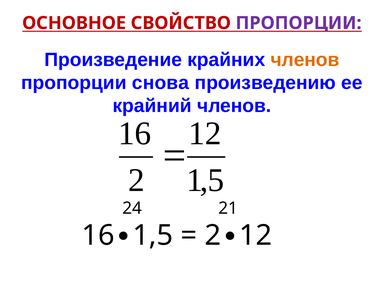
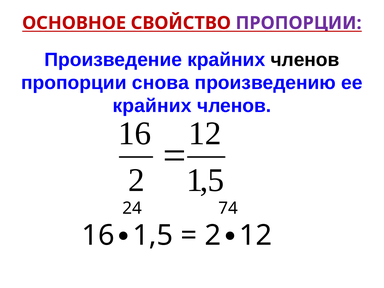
членов at (305, 60) colour: orange -> black
крайний at (152, 106): крайний -> крайних
21: 21 -> 74
